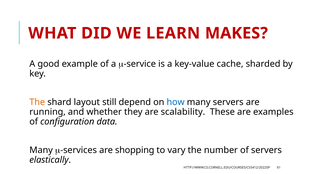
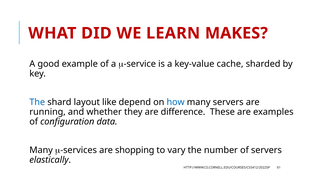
The at (37, 102) colour: orange -> blue
still: still -> like
scalability: scalability -> difference
